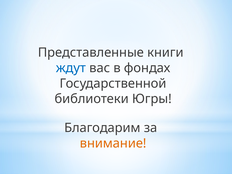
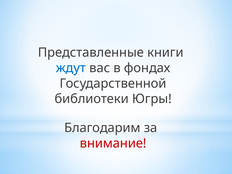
внимание colour: orange -> red
